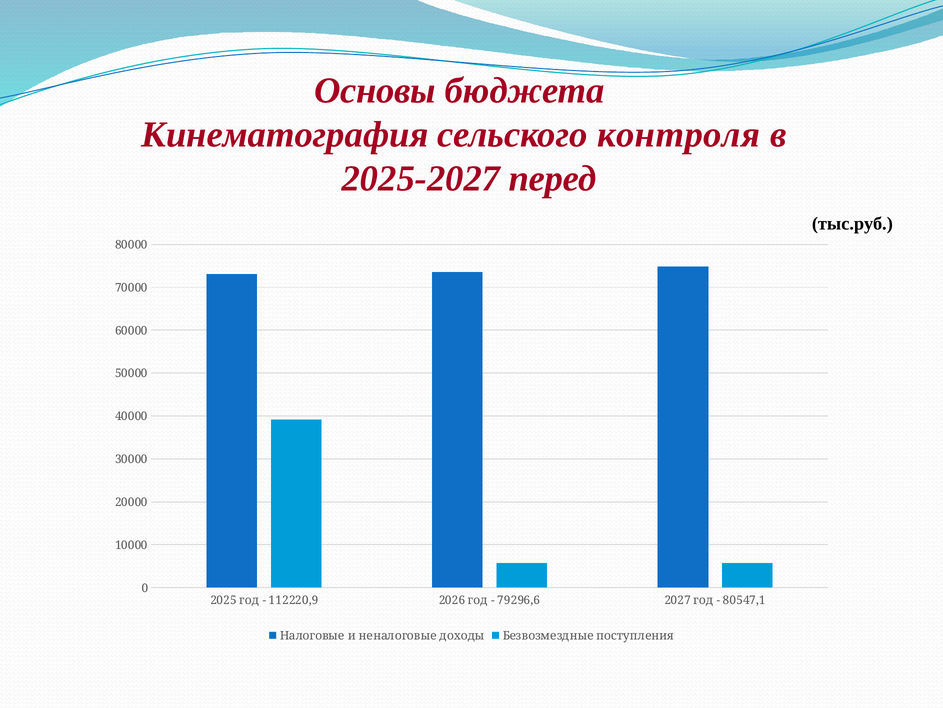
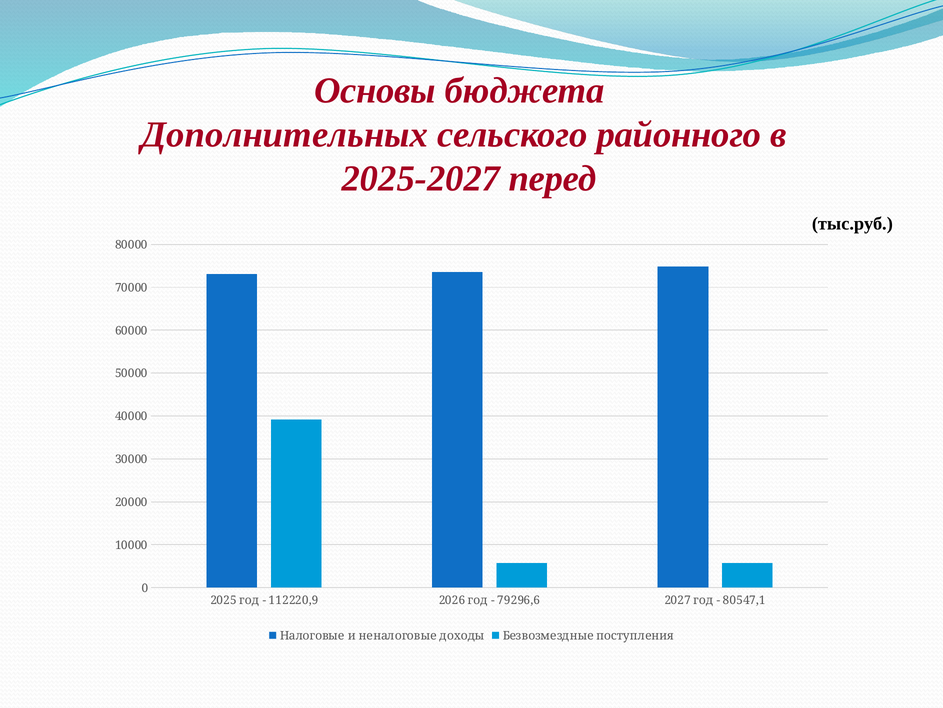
Кинематография: Кинематография -> Дополнительных
контроля: контроля -> районного
